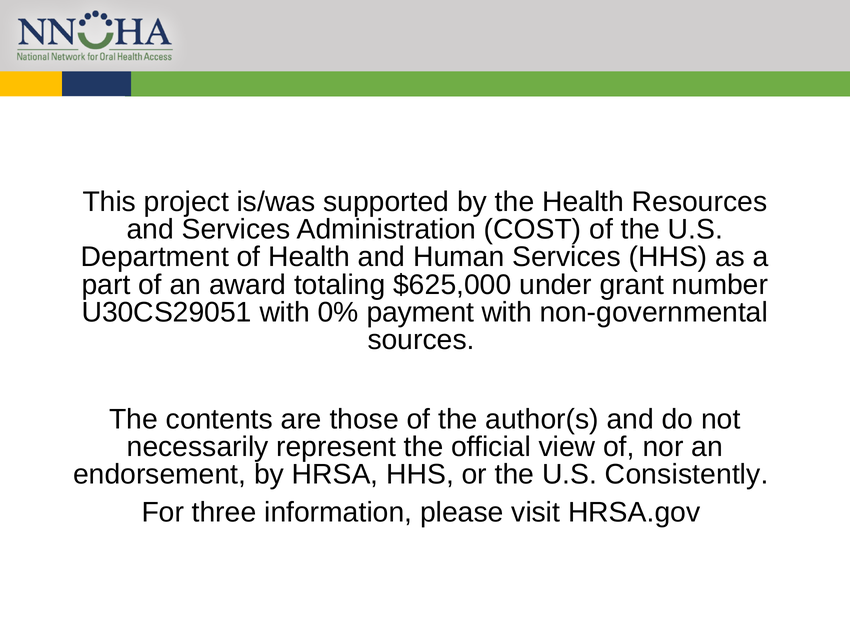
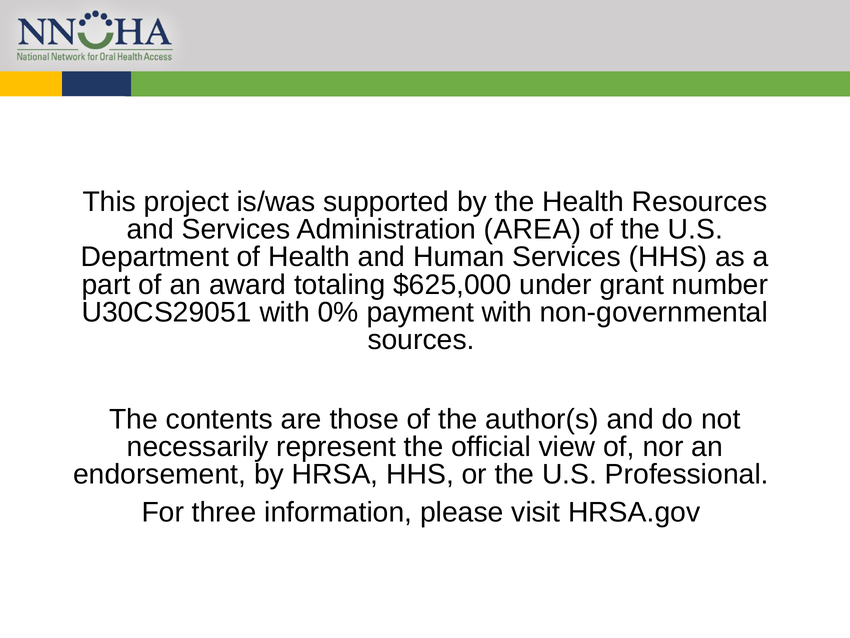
COST: COST -> AREA
Consistently: Consistently -> Professional
